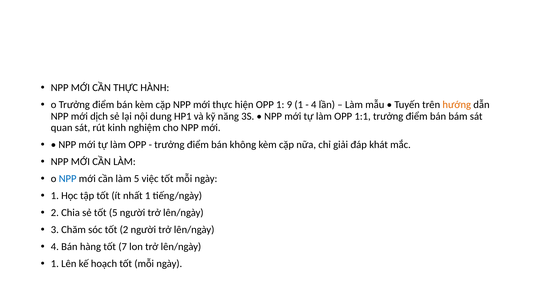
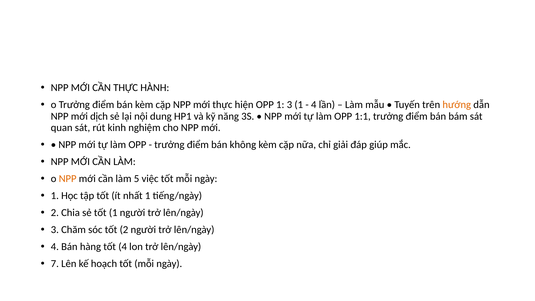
1 9: 9 -> 3
khát: khát -> giúp
NPP at (68, 179) colour: blue -> orange
tốt 5: 5 -> 1
tốt 7: 7 -> 4
1 at (55, 264): 1 -> 7
